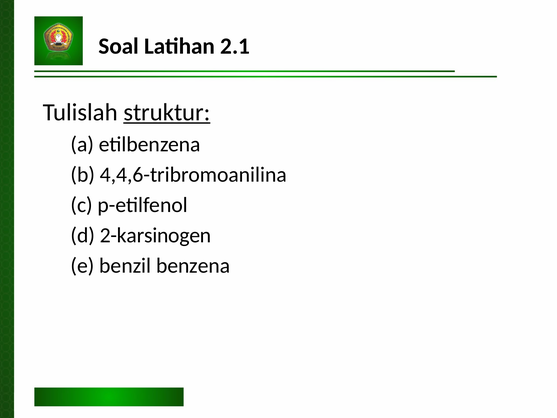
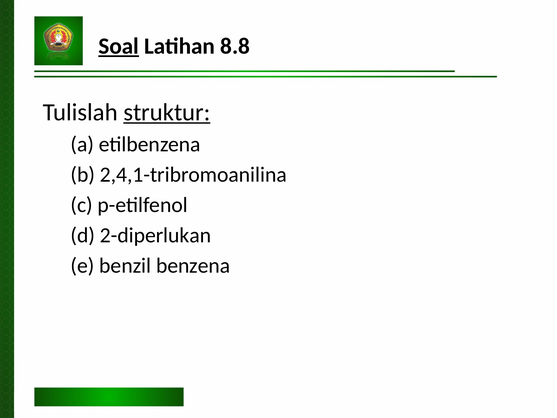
Soal underline: none -> present
2.1: 2.1 -> 8.8
4,4,6-tribromoanilina: 4,4,6-tribromoanilina -> 2,4,1-tribromoanilina
2-karsinogen: 2-karsinogen -> 2-diperlukan
